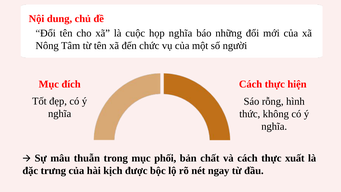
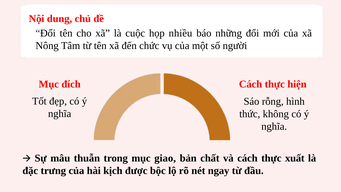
họp nghĩa: nghĩa -> nhiều
phối: phối -> giao
